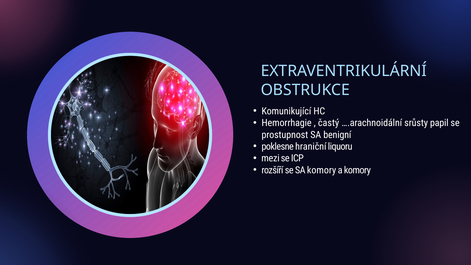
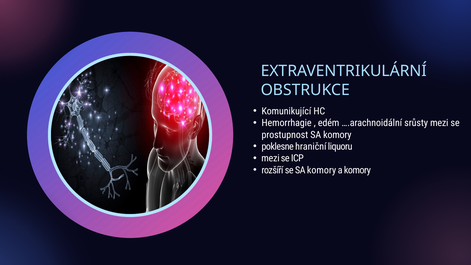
častý: častý -> edém
srůsty papil: papil -> mezi
prostupnost SA benigní: benigní -> komory
